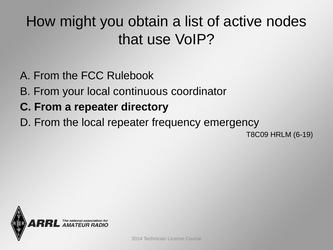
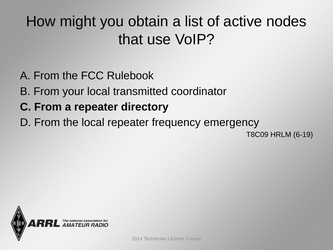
continuous: continuous -> transmitted
